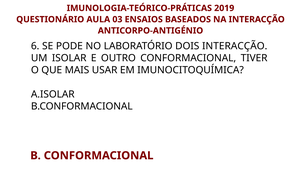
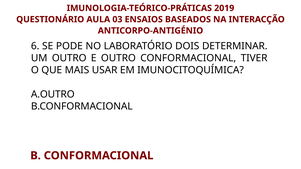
DOIS INTERACÇÃO: INTERACÇÃO -> DETERMINAR
UM ISOLAR: ISOLAR -> OUTRO
A.ISOLAR: A.ISOLAR -> A.OUTRO
